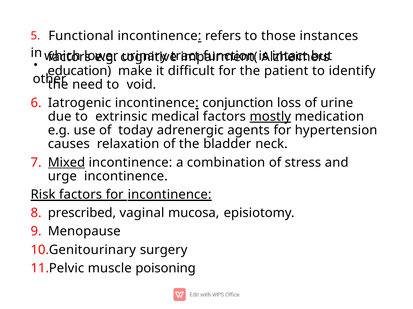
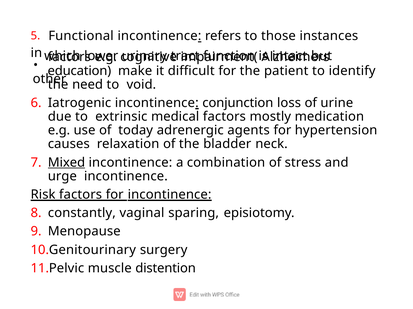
mostly underline: present -> none
prescribed: prescribed -> constantly
mucosa: mucosa -> sparing
poisoning: poisoning -> distention
